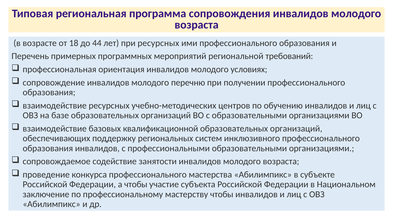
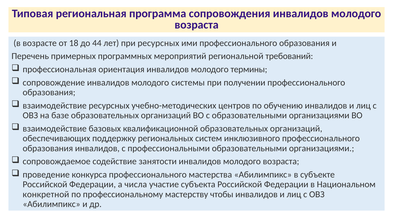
условиях: условиях -> термины
перечню: перечню -> системы
а чтобы: чтобы -> числа
заключение: заключение -> конкретной
